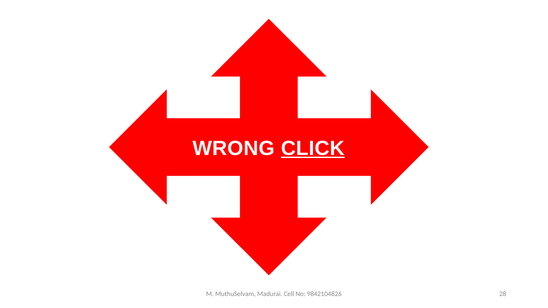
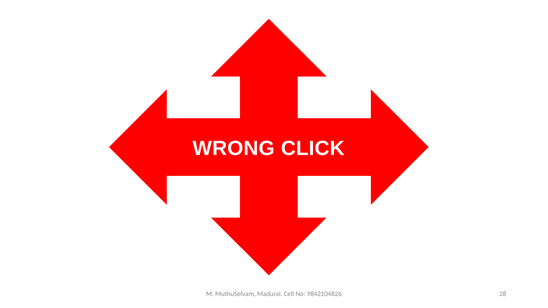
CLICK underline: present -> none
